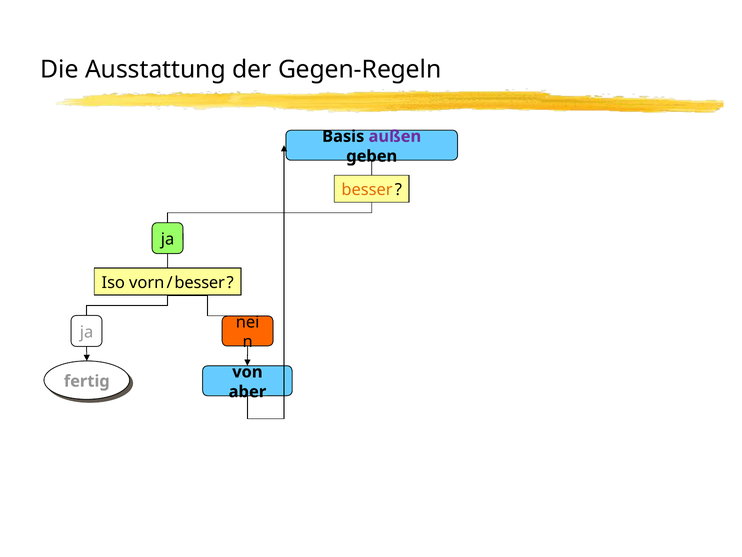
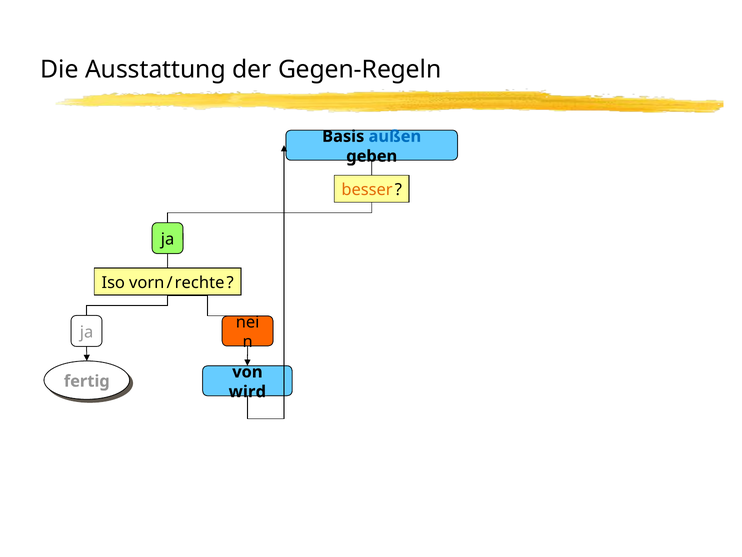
außen colour: purple -> blue
besser at (200, 282): besser -> rechte
aber: aber -> wird
